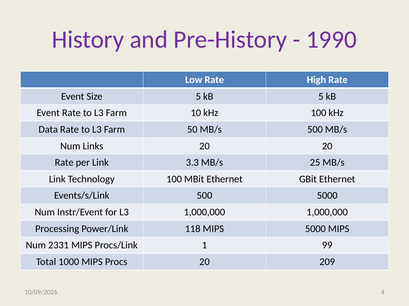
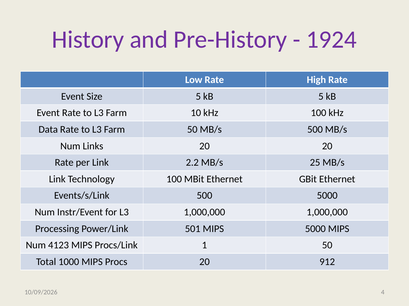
1990: 1990 -> 1924
3.3: 3.3 -> 2.2
118: 118 -> 501
2331: 2331 -> 4123
1 99: 99 -> 50
209: 209 -> 912
